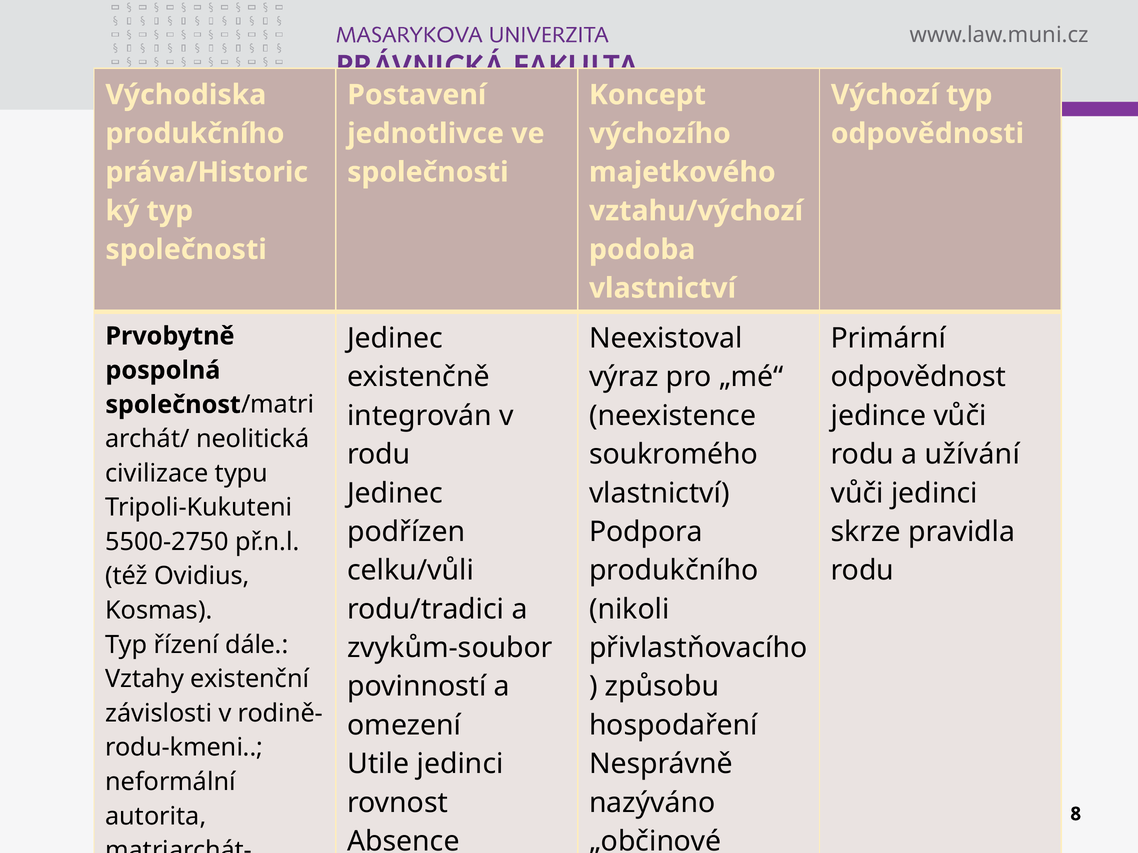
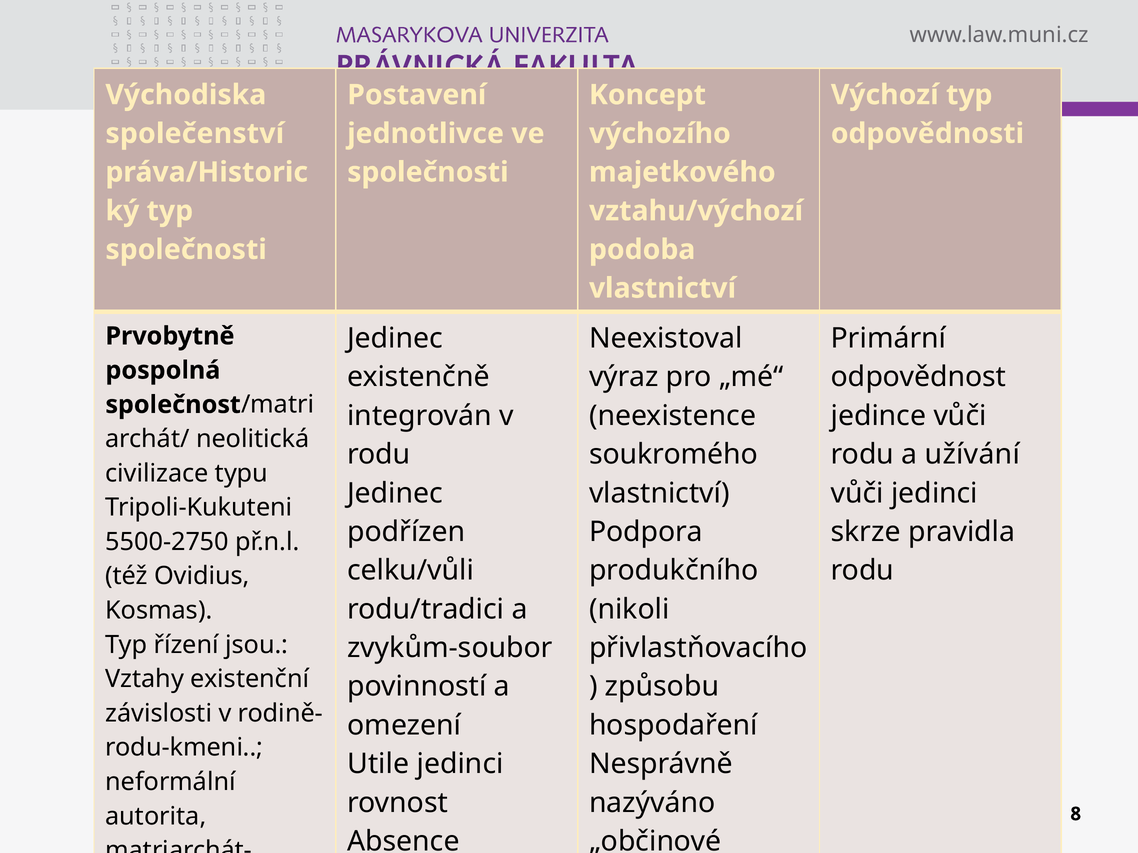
produkčního at (195, 134): produkčního -> společenství
dále: dále -> jsou
